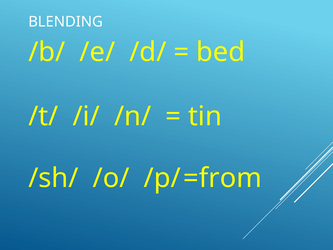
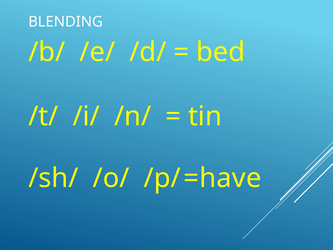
=from: =from -> =have
